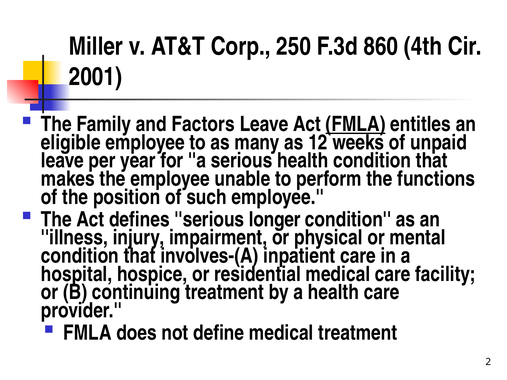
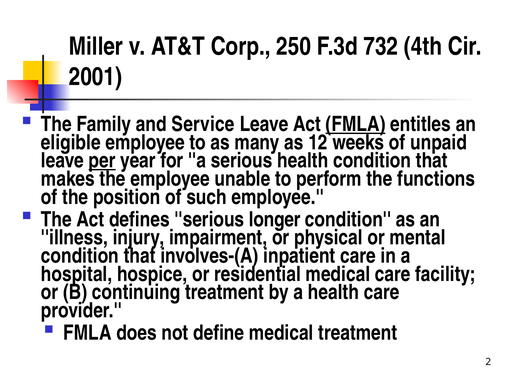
860: 860 -> 732
Factors: Factors -> Service
per underline: none -> present
